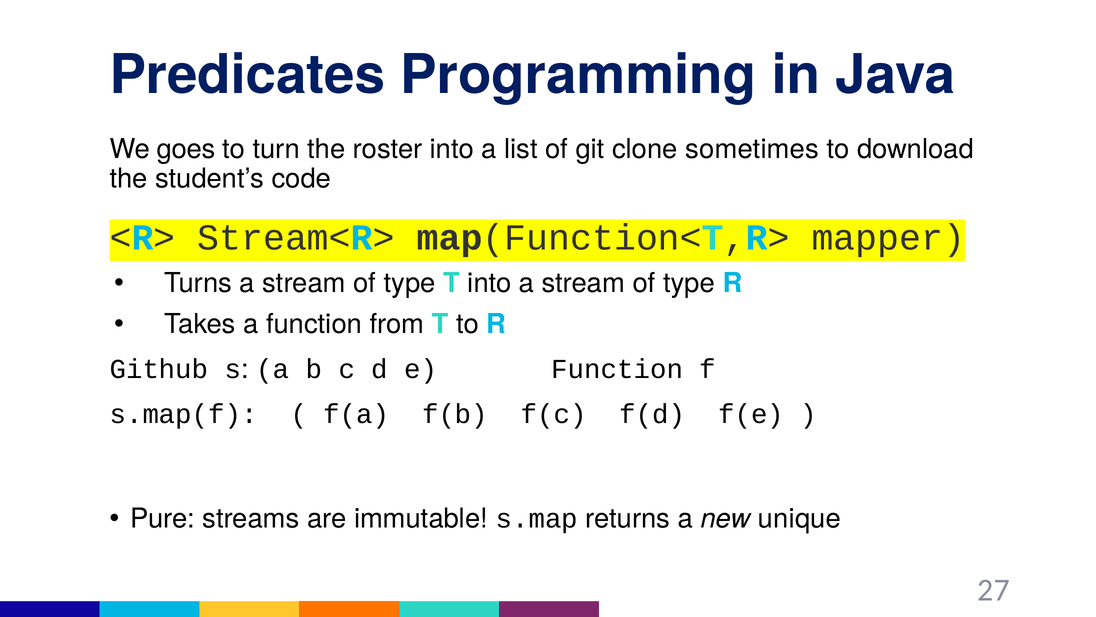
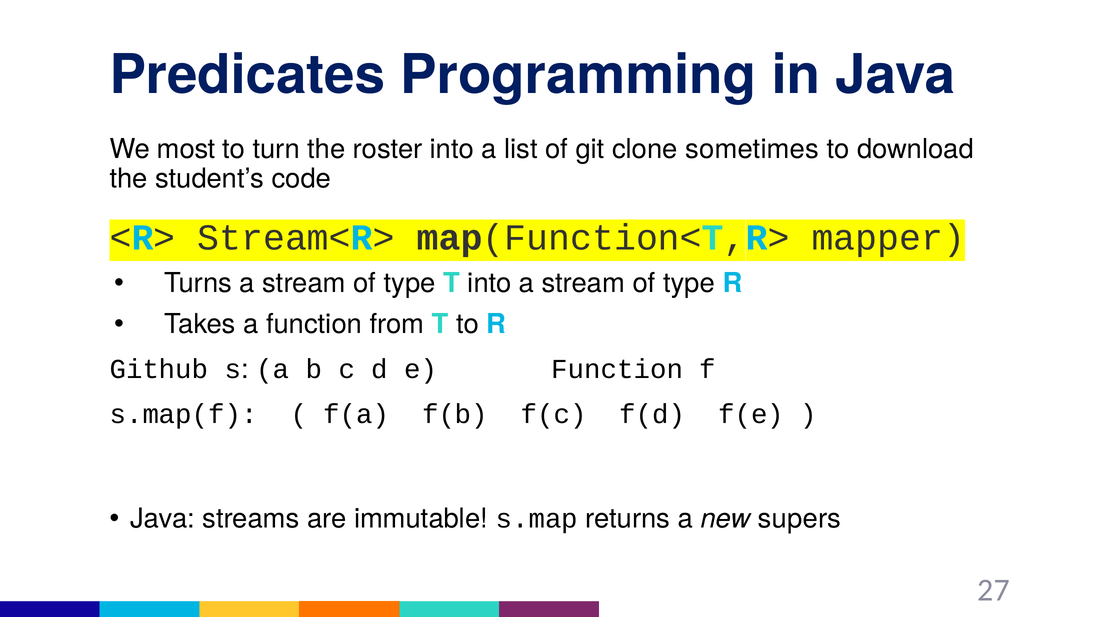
goes: goes -> most
Pure at (163, 518): Pure -> Java
unique: unique -> supers
